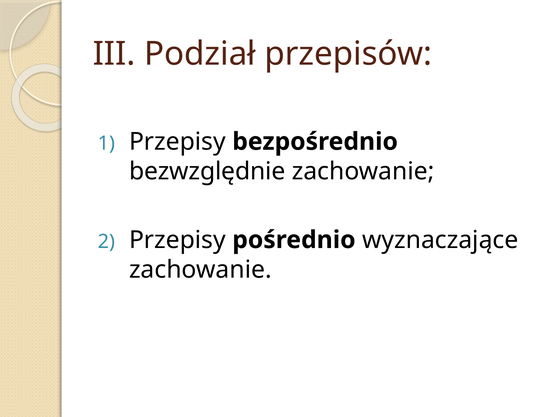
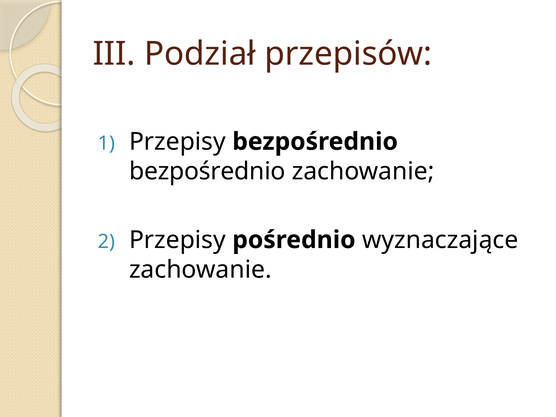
bezwzględnie at (207, 171): bezwzględnie -> bezpośrednio
